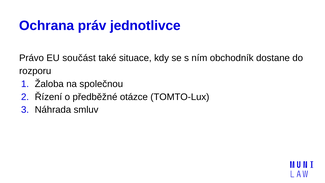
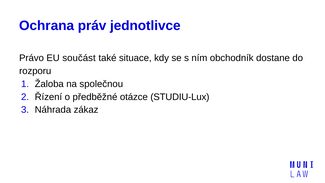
TOMTO-Lux: TOMTO-Lux -> STUDIU-Lux
smluv: smluv -> zákaz
